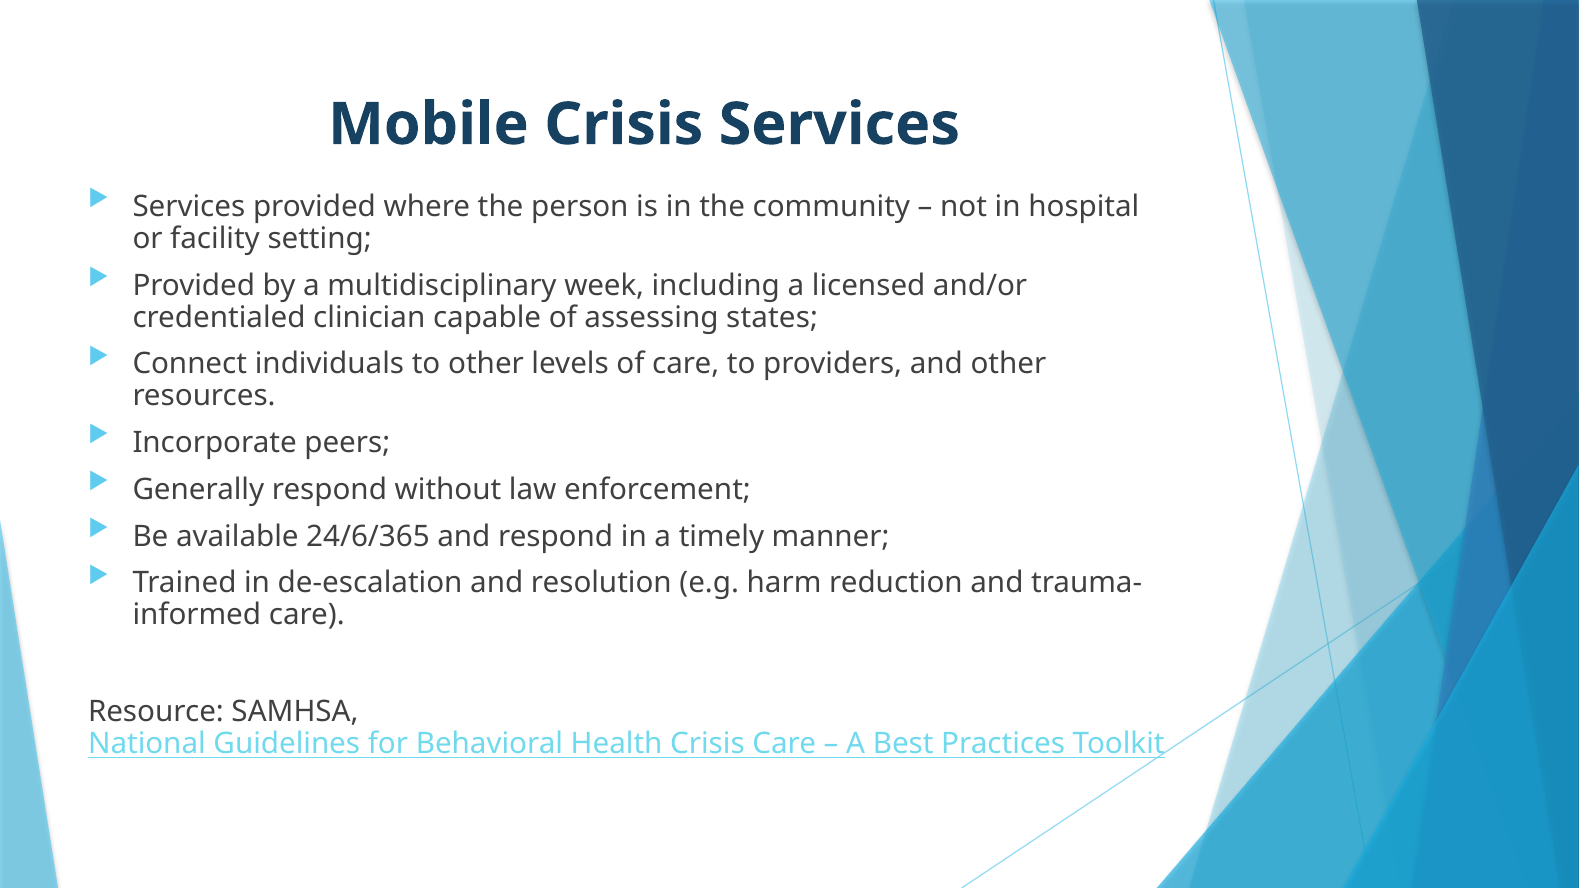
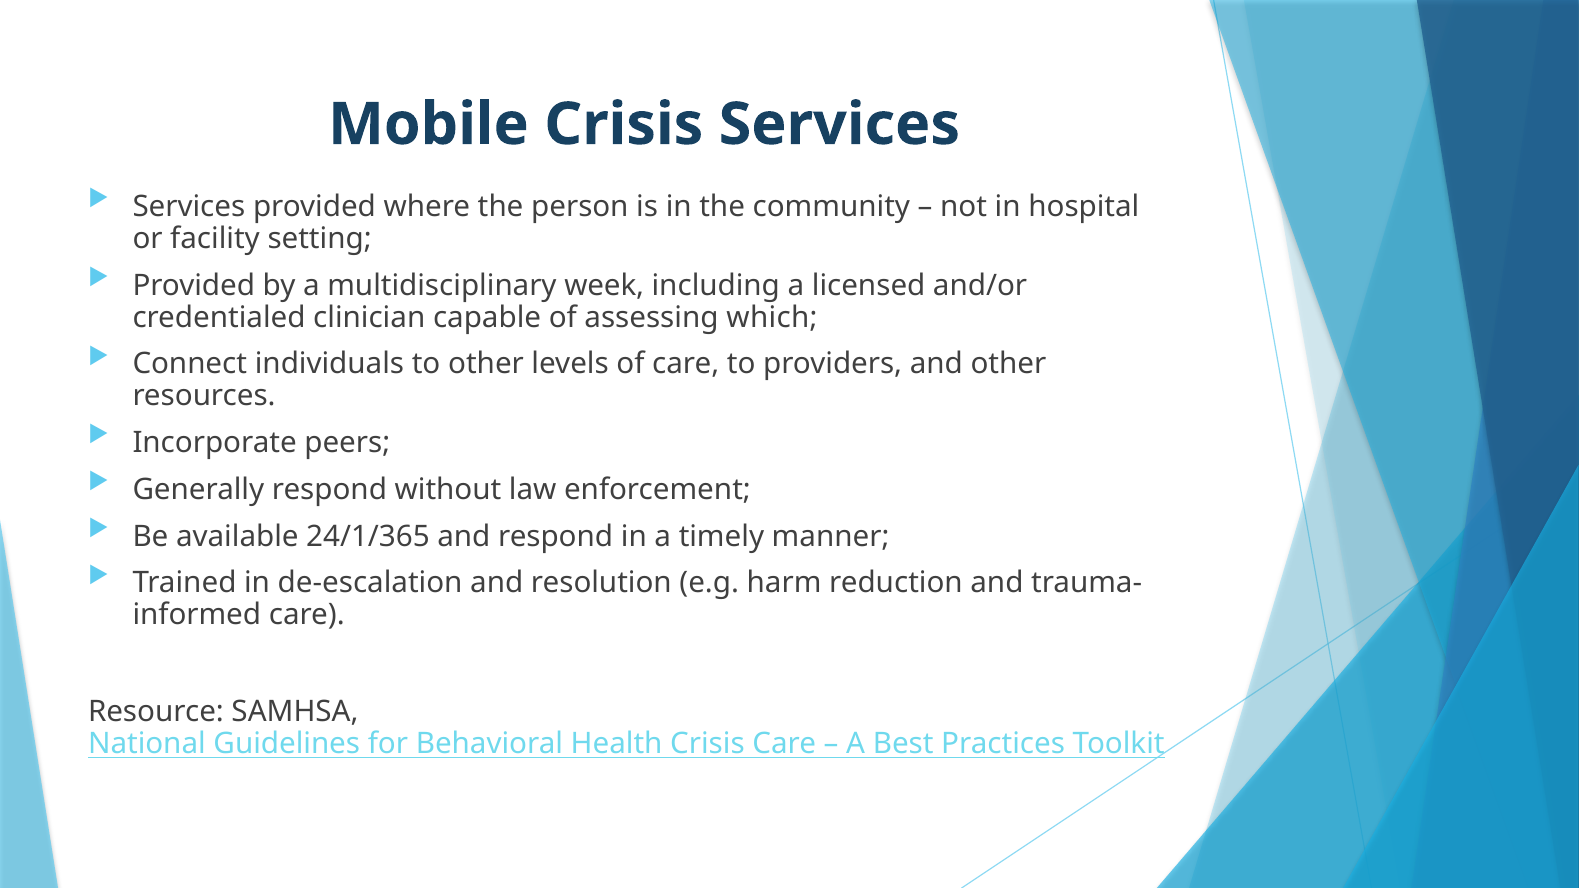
states: states -> which
24/6/365: 24/6/365 -> 24/1/365
